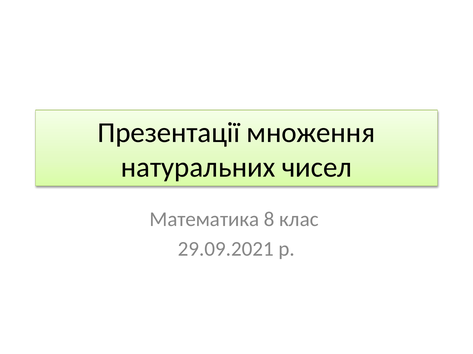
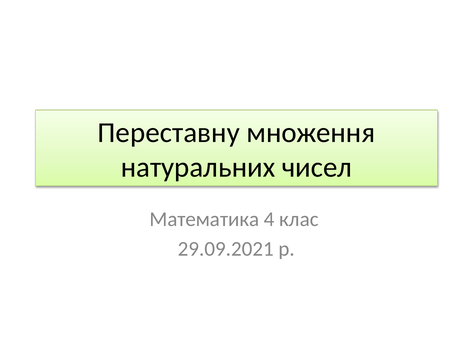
Презентації: Презентації -> Переставну
8: 8 -> 4
